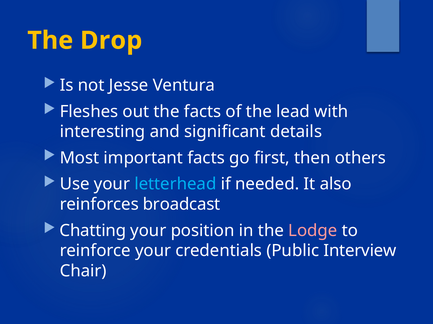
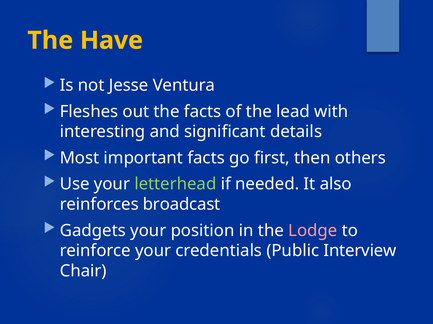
Drop: Drop -> Have
letterhead colour: light blue -> light green
Chatting: Chatting -> Gadgets
